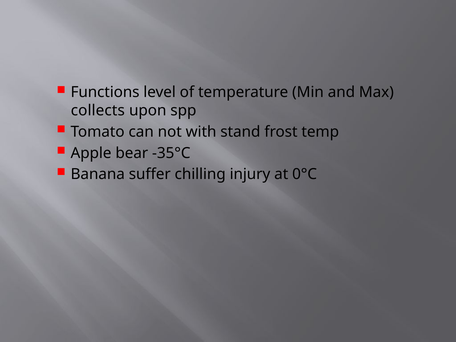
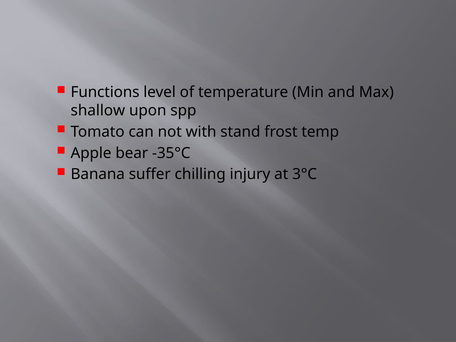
collects: collects -> shallow
0°C: 0°C -> 3°C
